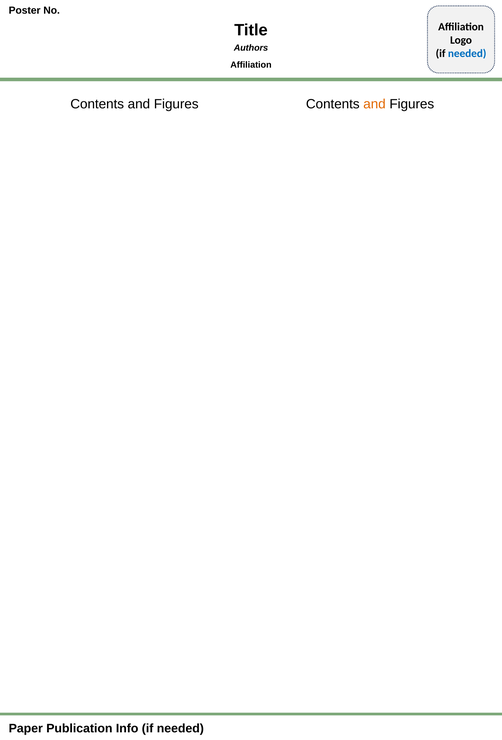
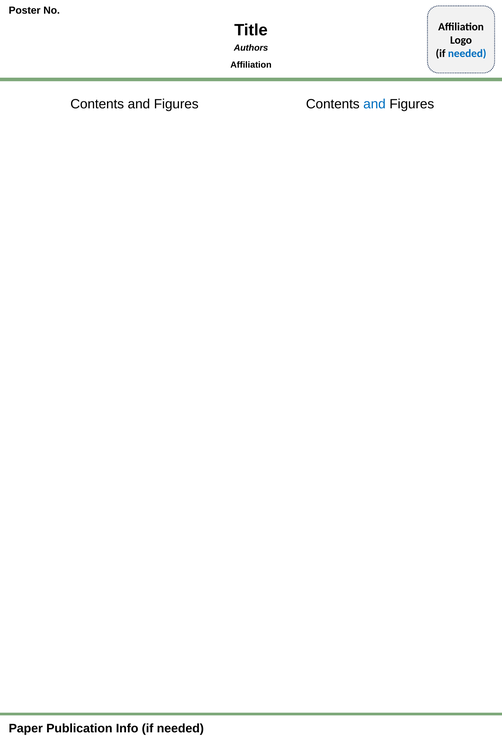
and at (375, 104) colour: orange -> blue
